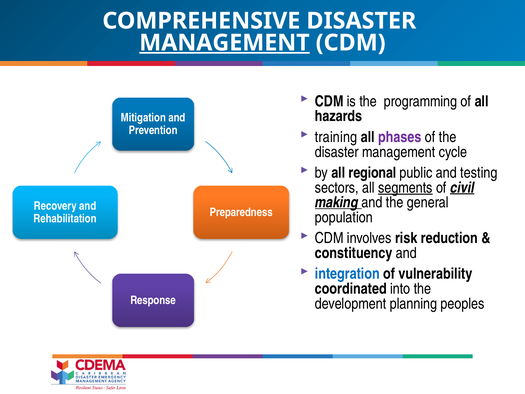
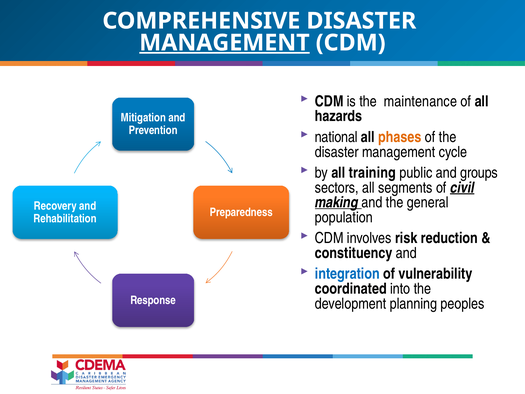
programming: programming -> maintenance
training: training -> national
phases colour: purple -> orange
regional: regional -> training
testing: testing -> groups
segments underline: present -> none
